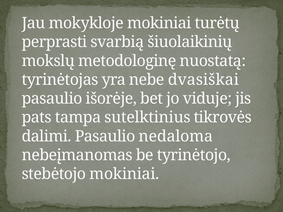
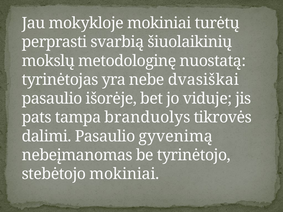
sutelktinius: sutelktinius -> branduolys
nedaloma: nedaloma -> gyvenimą
